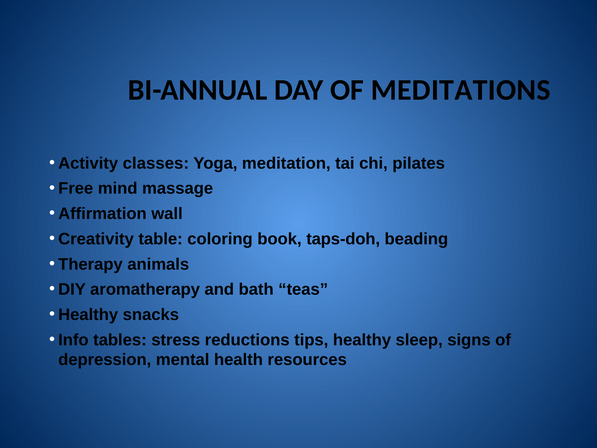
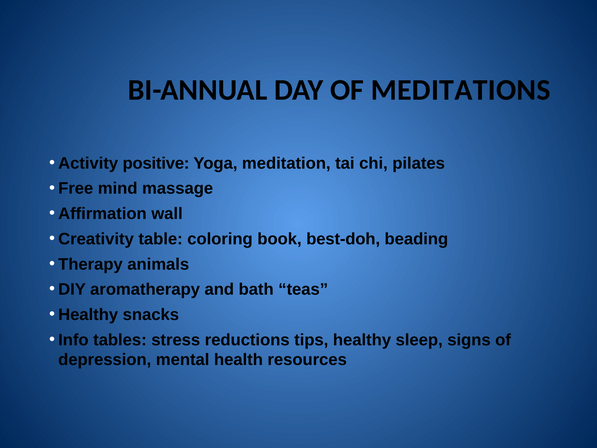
classes: classes -> positive
taps-doh: taps-doh -> best-doh
